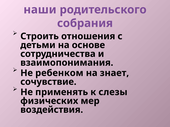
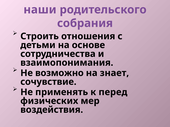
ребенком: ребенком -> возможно
слезы: слезы -> перед
